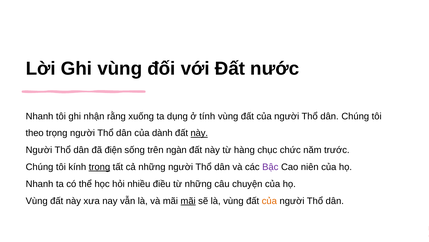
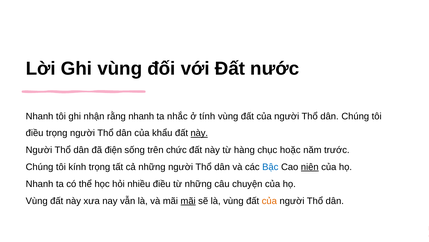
rằng xuống: xuống -> nhanh
dụng: dụng -> nhắc
theo at (35, 133): theo -> điều
dành: dành -> khẩu
ngàn: ngàn -> chức
chức: chức -> hoặc
trọng at (99, 167) underline: present -> none
Bậc colour: purple -> blue
niên underline: none -> present
